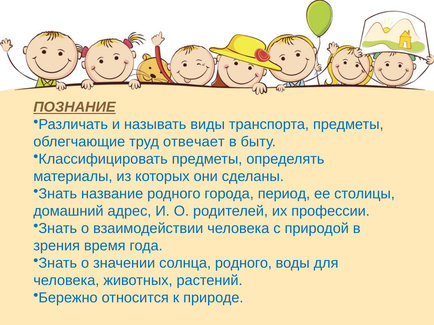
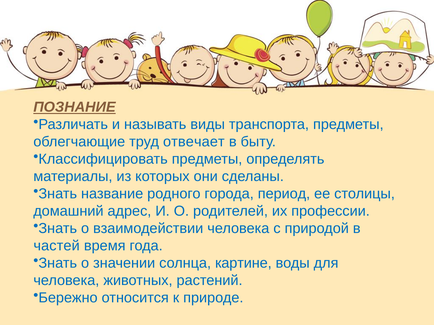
зрения: зрения -> частей
солнца родного: родного -> картине
